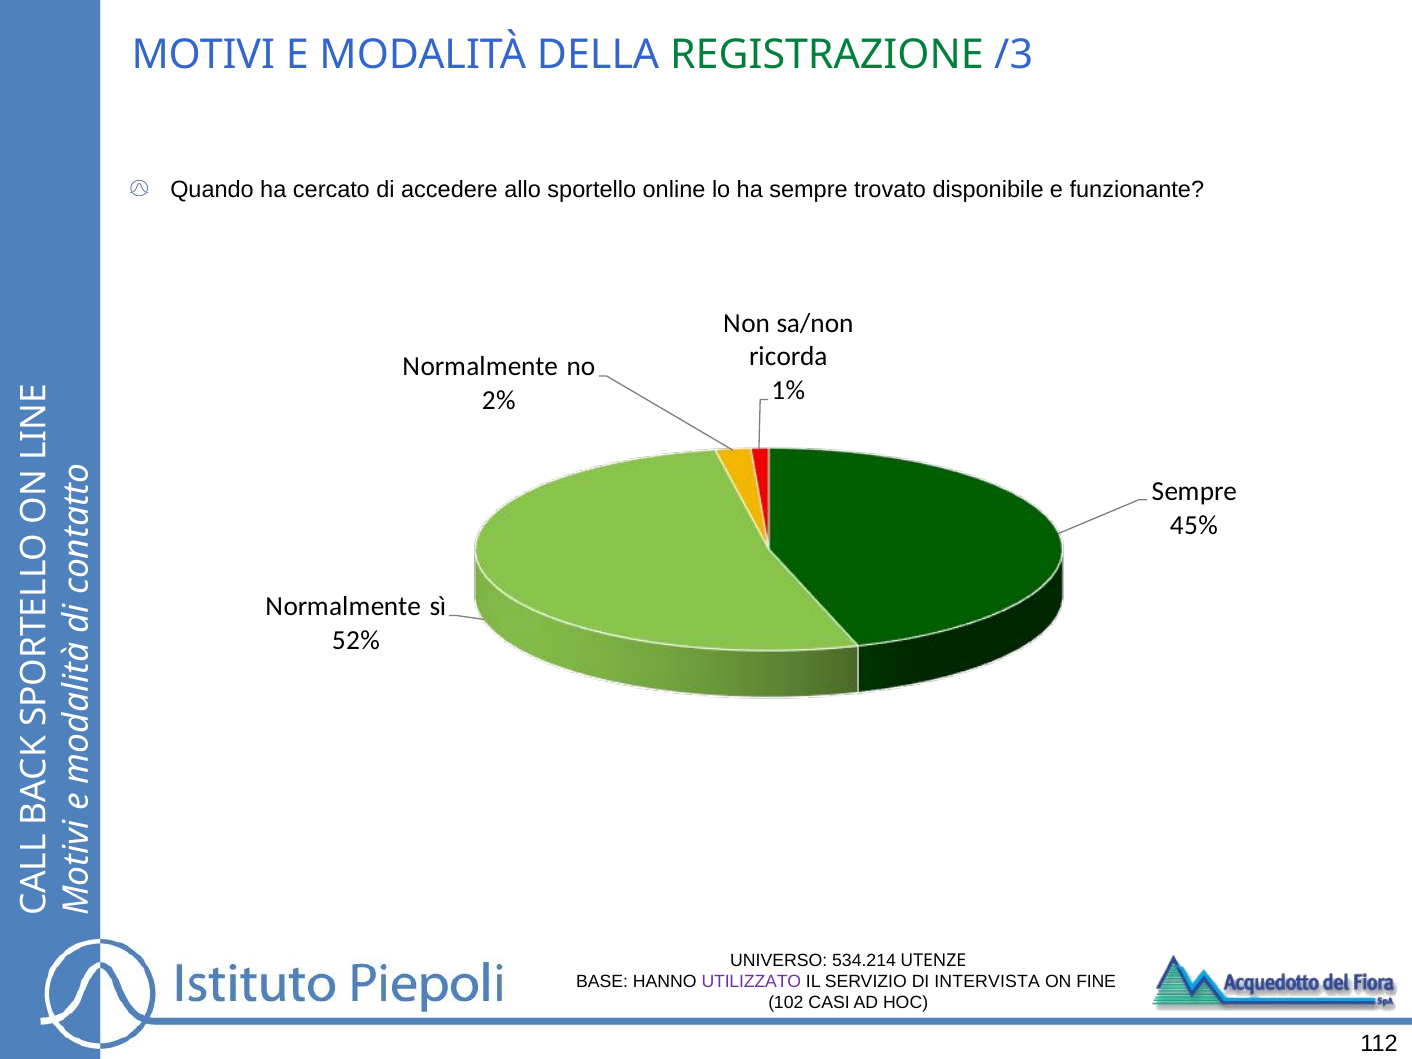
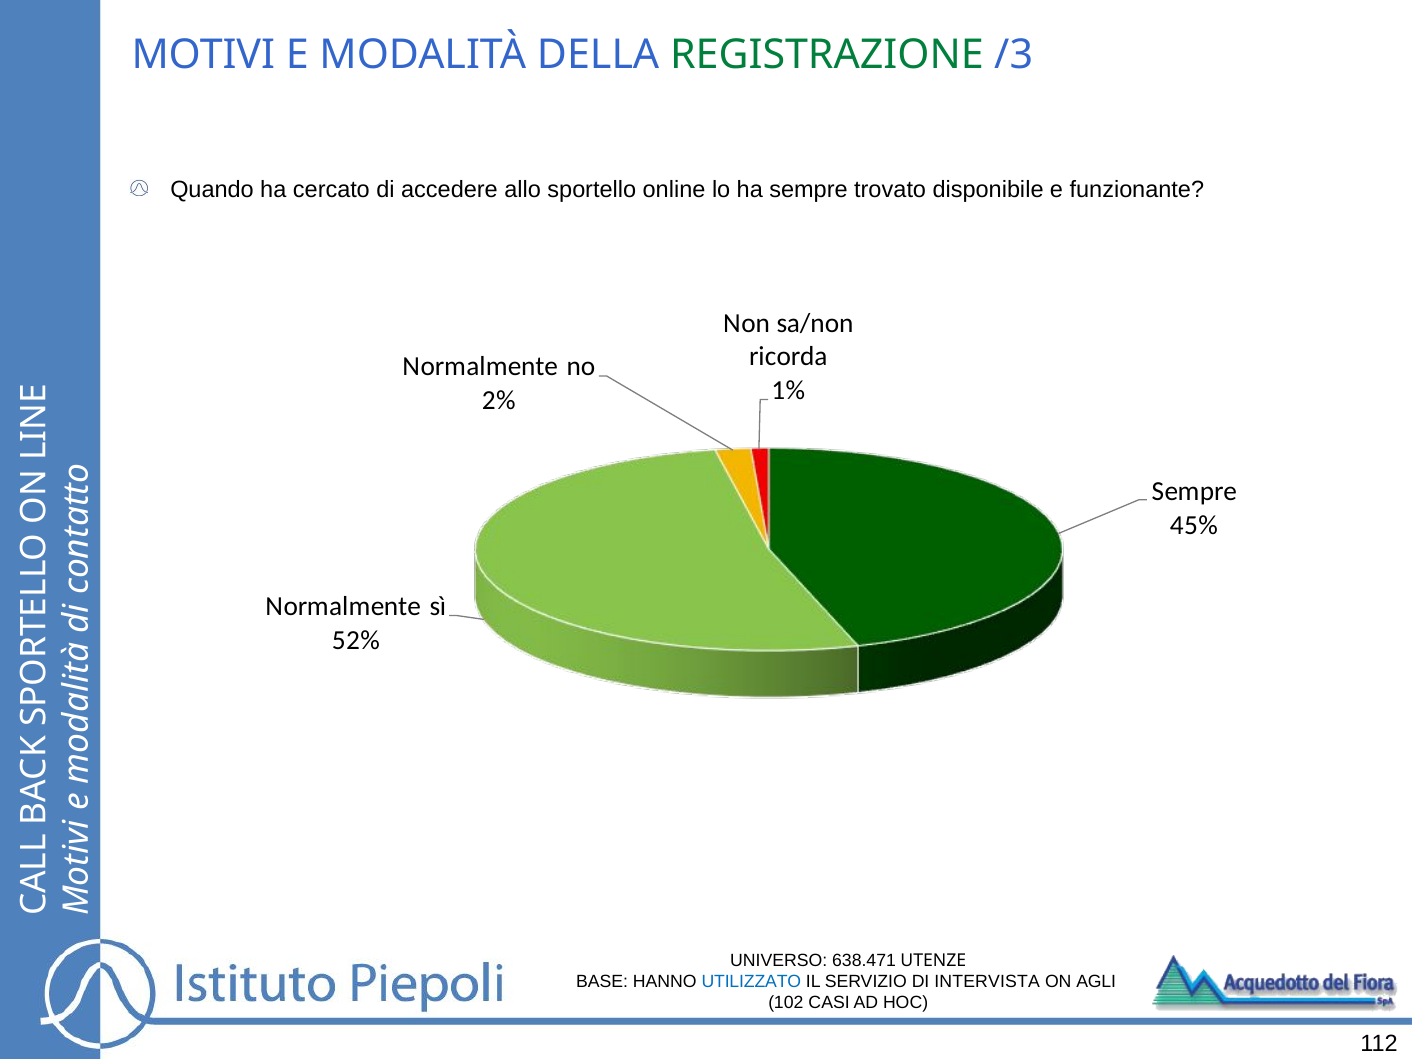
534.214: 534.214 -> 638.471
UTILIZZATO colour: purple -> blue
FINE: FINE -> AGLI
